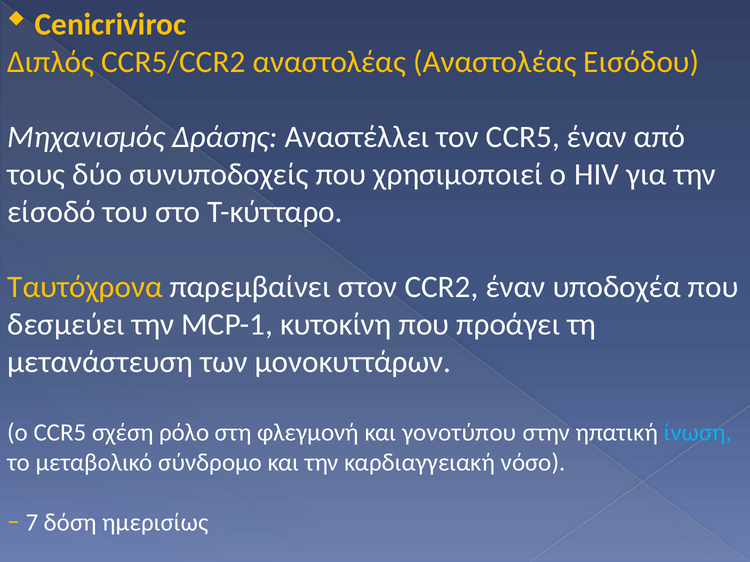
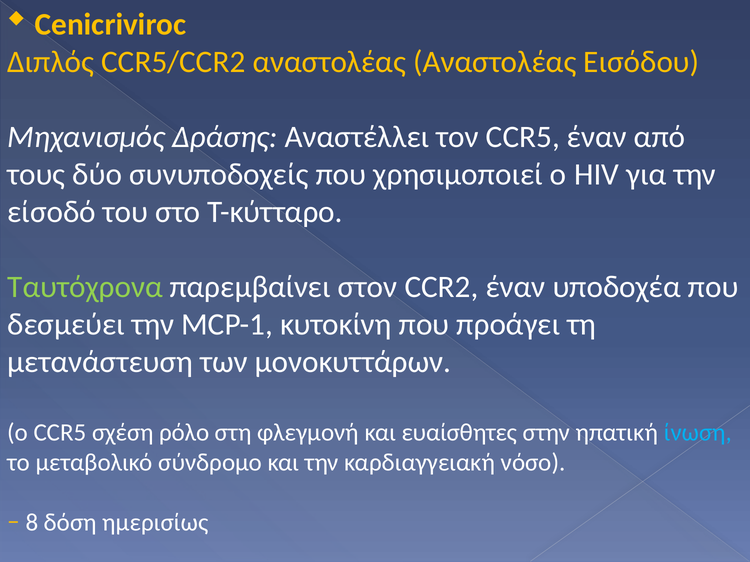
Ταυτόχρονα colour: yellow -> light green
γονοτύπου: γονοτύπου -> ευαίσθητες
7: 7 -> 8
